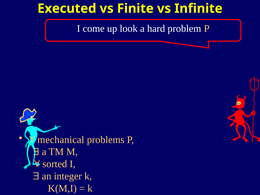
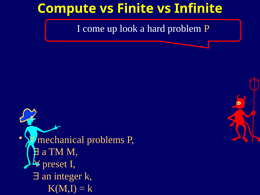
Executed: Executed -> Compute
sorted: sorted -> preset
